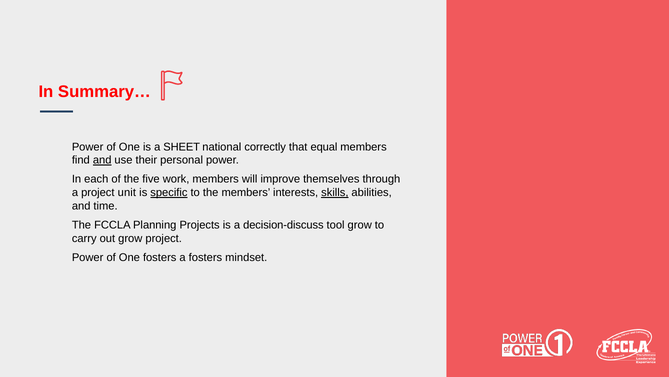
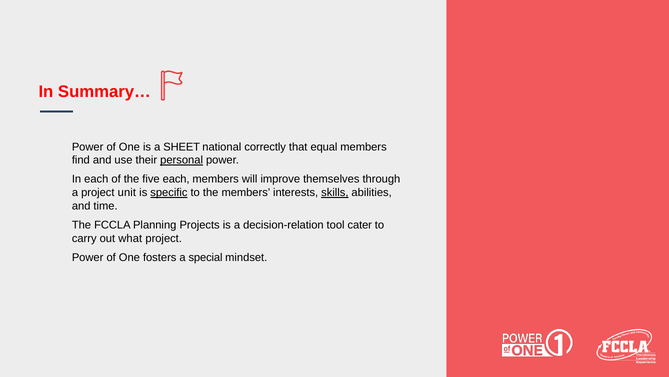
and at (102, 160) underline: present -> none
personal underline: none -> present
five work: work -> each
decision-discuss: decision-discuss -> decision-relation
tool grow: grow -> cater
out grow: grow -> what
a fosters: fosters -> special
